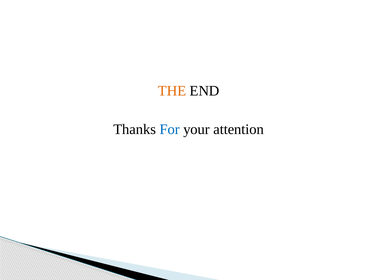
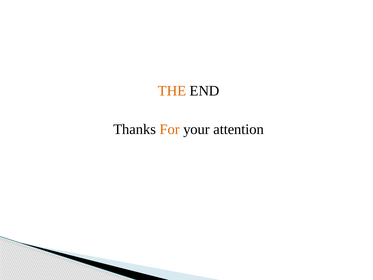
For colour: blue -> orange
